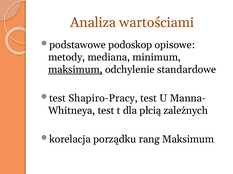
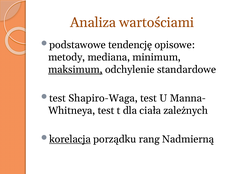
podoskop: podoskop -> tendencję
Shapiro-Pracy: Shapiro-Pracy -> Shapiro-Waga
płcią: płcią -> ciała
korelacja underline: none -> present
rang Maksimum: Maksimum -> Nadmierną
